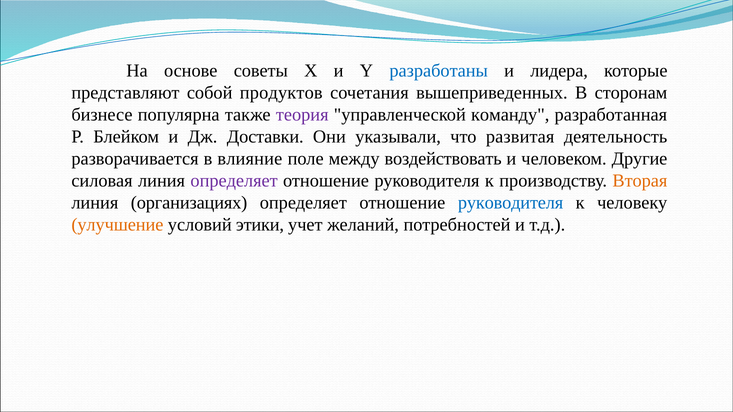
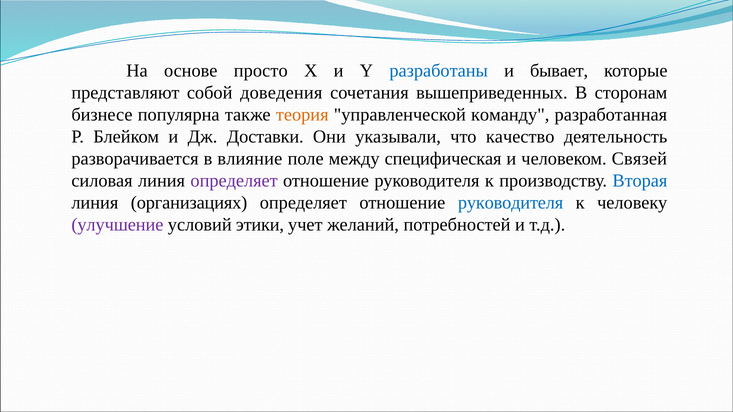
советы: советы -> просто
лидера: лидера -> бывает
продуктов: продуктов -> доведения
теория colour: purple -> orange
развитая: развитая -> качество
воздействовать: воздействовать -> специфическая
Другие: Другие -> Связей
Вторая colour: orange -> blue
улучшение colour: orange -> purple
